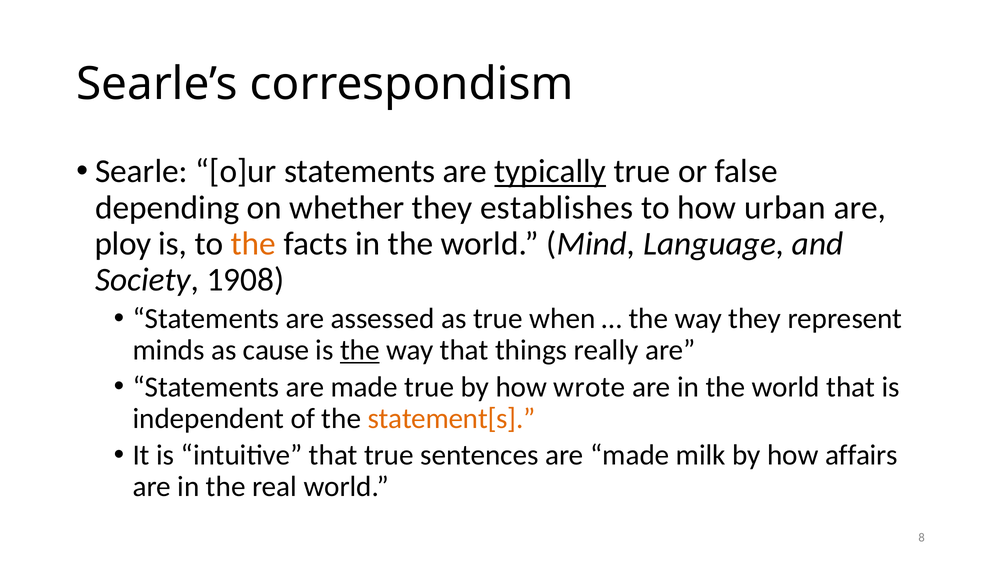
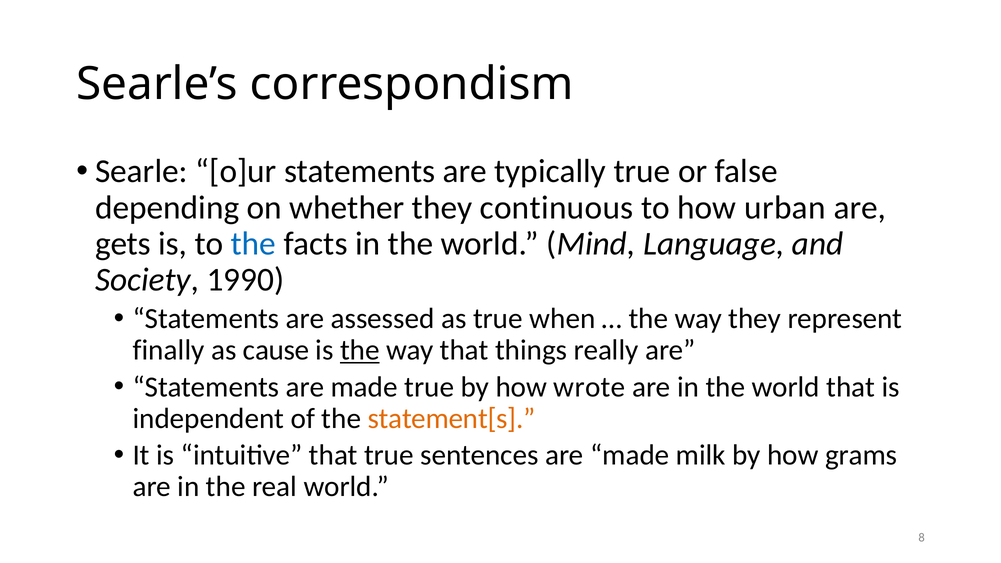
typically underline: present -> none
establishes: establishes -> continuous
ploy: ploy -> gets
the at (253, 244) colour: orange -> blue
1908: 1908 -> 1990
minds: minds -> finally
affairs: affairs -> grams
